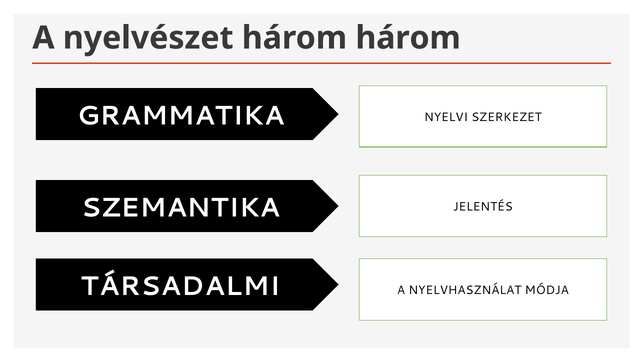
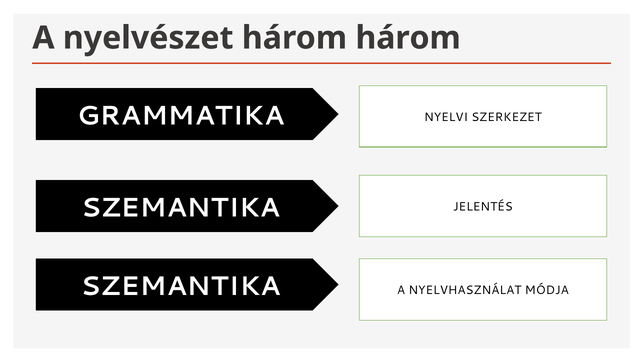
TÁRSADALMI at (181, 286): TÁRSADALMI -> SZEMANTIKA
